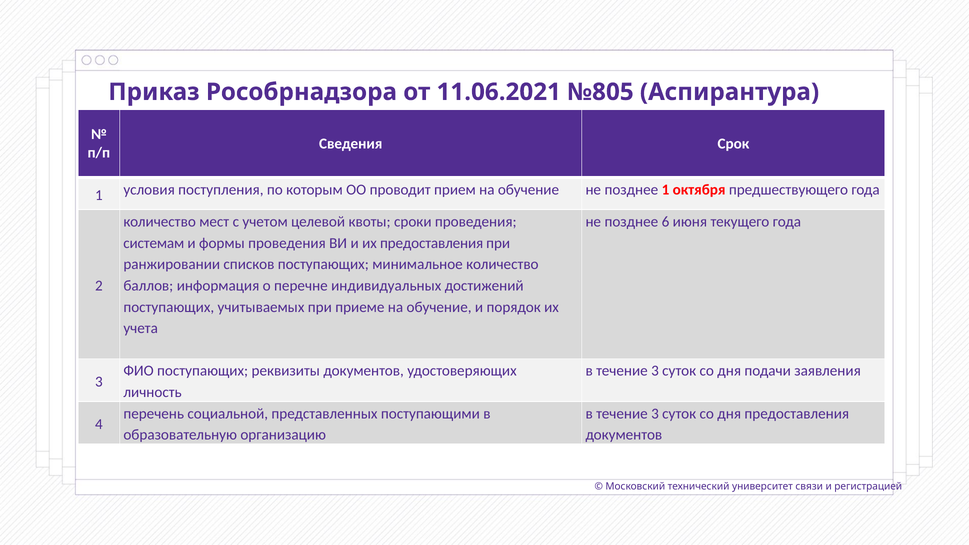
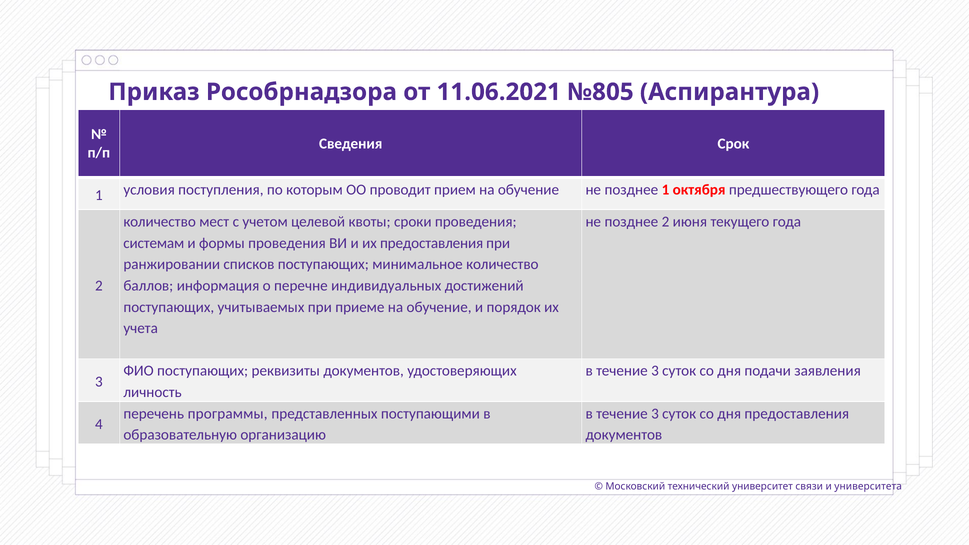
позднее 6: 6 -> 2
социальной: социальной -> программы
регистрацией: регистрацией -> университета
